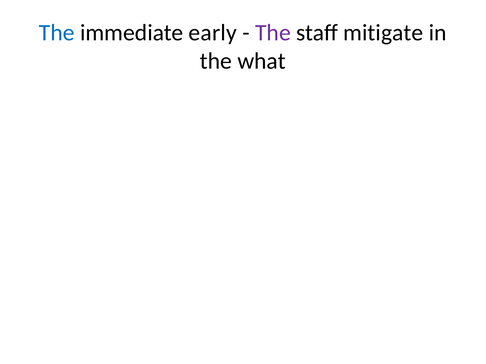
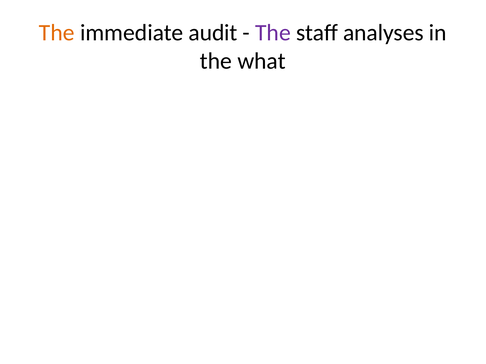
The at (57, 33) colour: blue -> orange
early: early -> audit
mitigate: mitigate -> analyses
